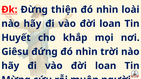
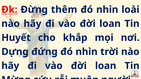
thiện: thiện -> thêm
Giêsu: Giêsu -> Dựng
